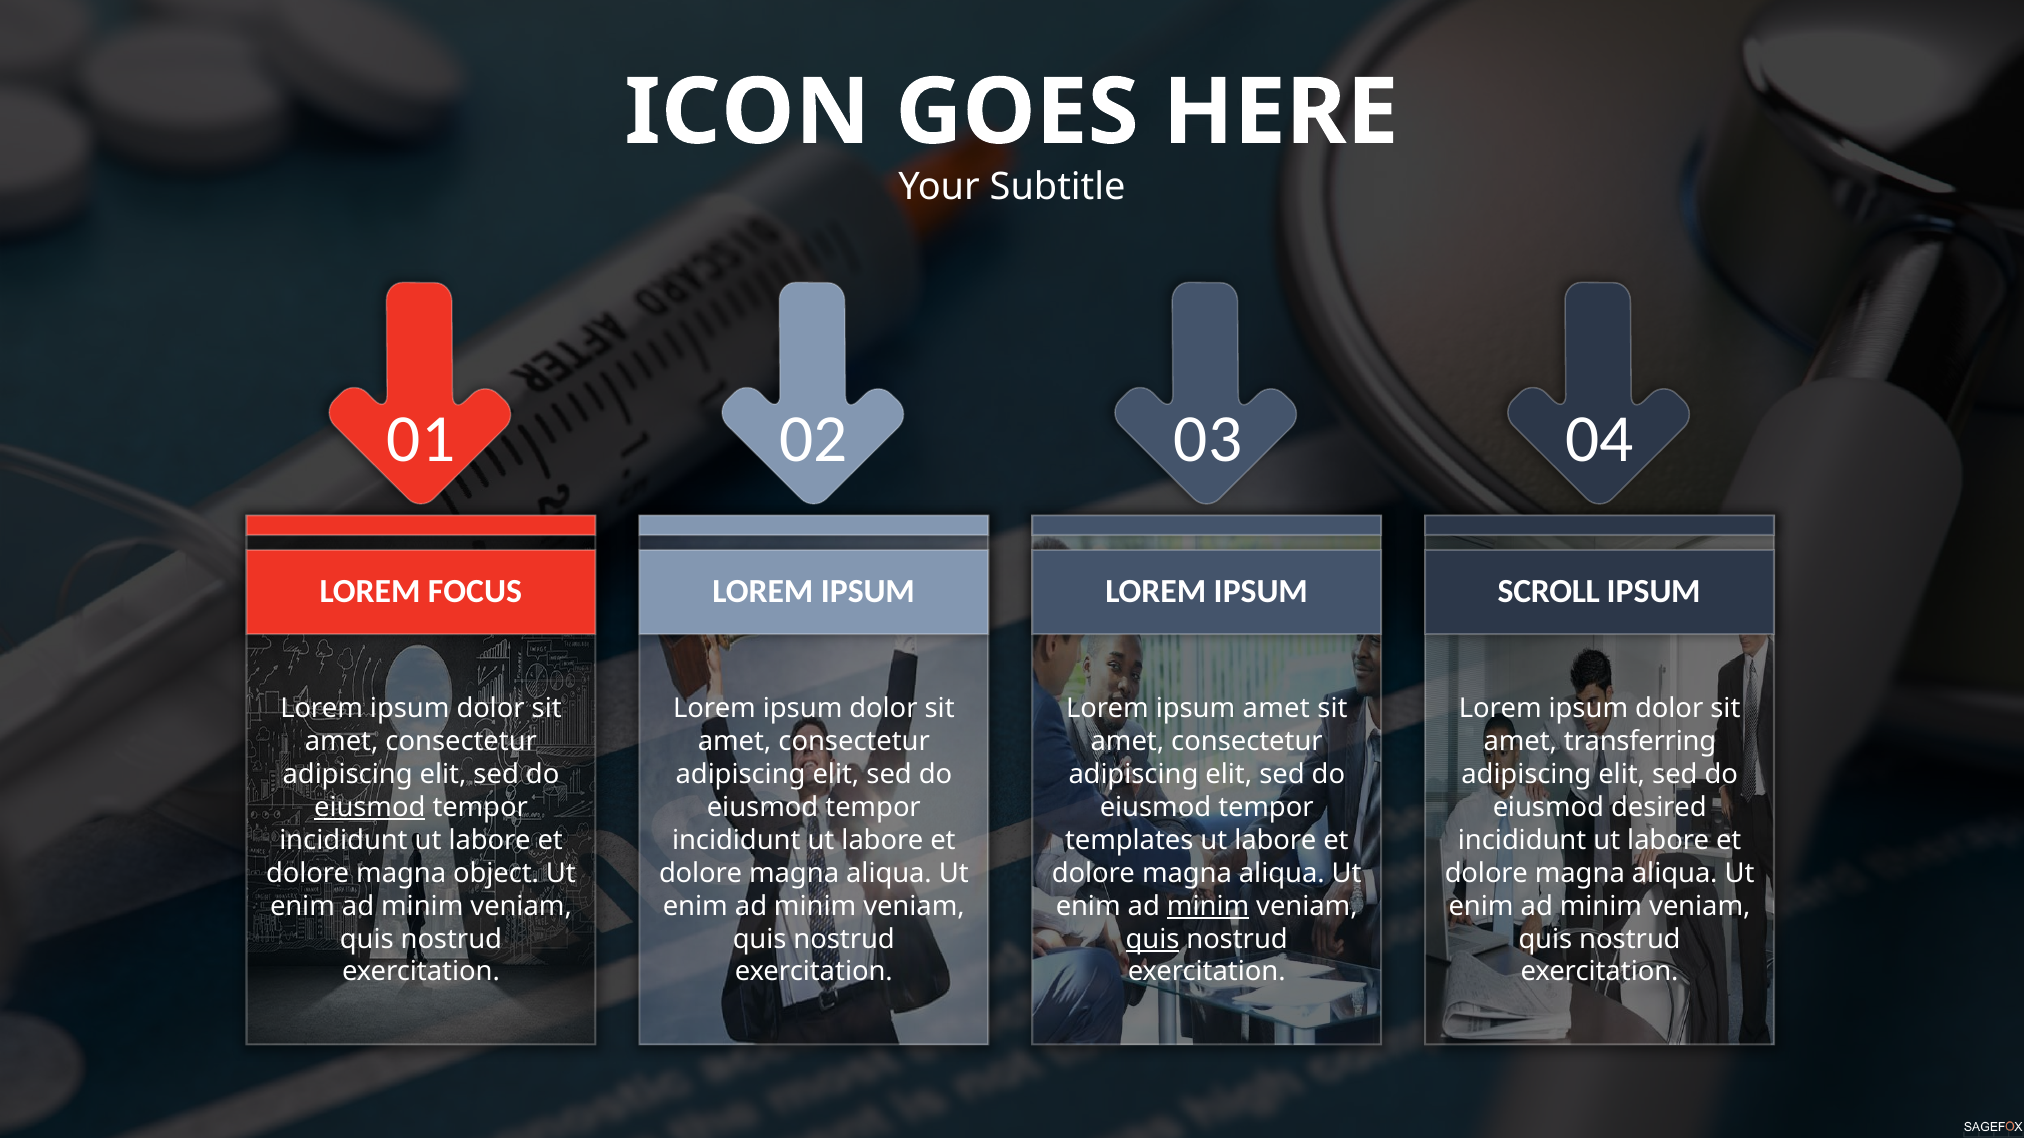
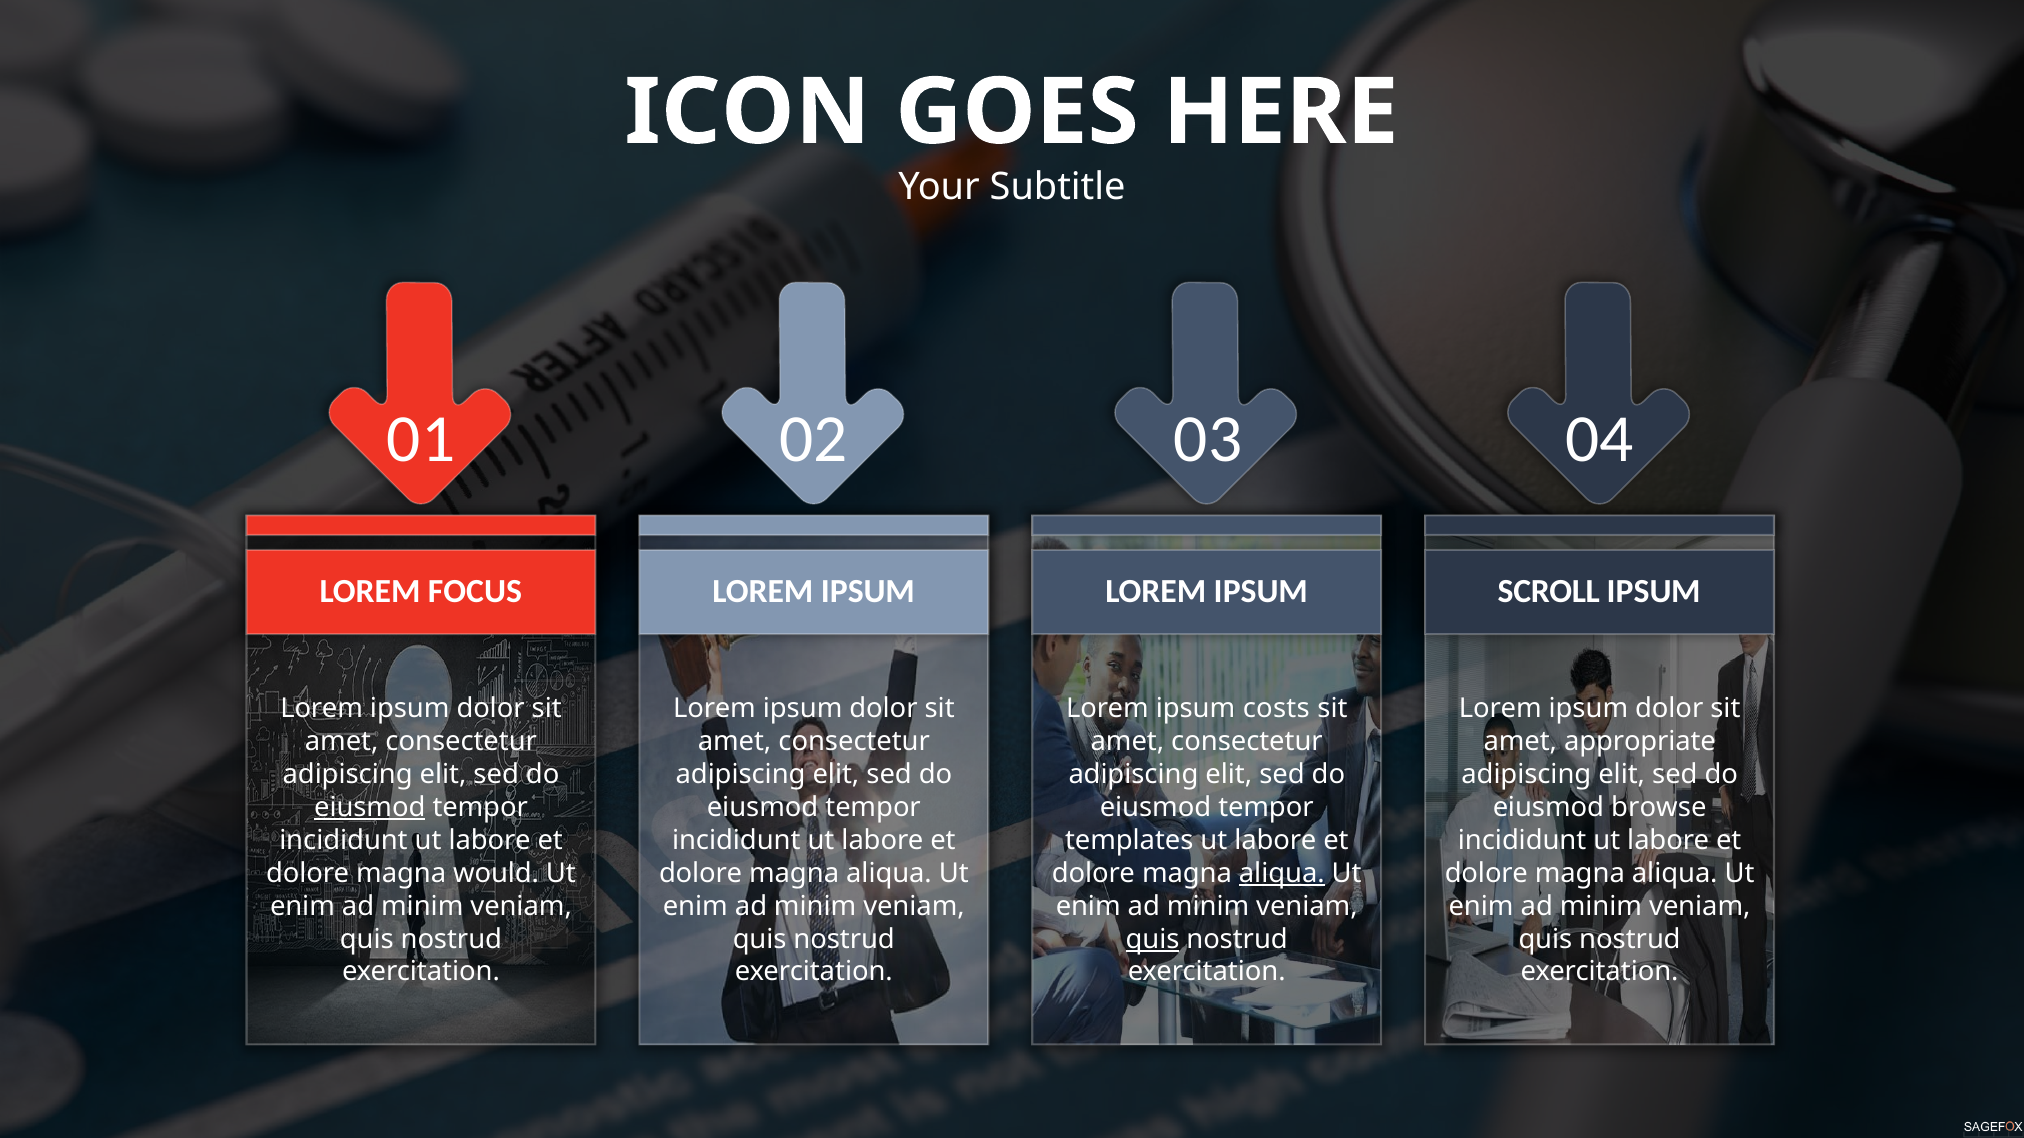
ipsum amet: amet -> costs
transferring: transferring -> appropriate
desired: desired -> browse
object: object -> would
aliqua at (1282, 874) underline: none -> present
minim at (1208, 906) underline: present -> none
